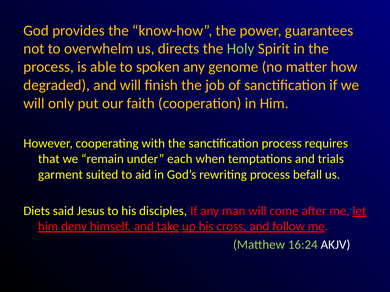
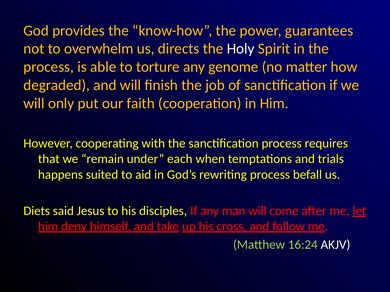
Holy colour: light green -> white
spoken: spoken -> torture
garment: garment -> happens
